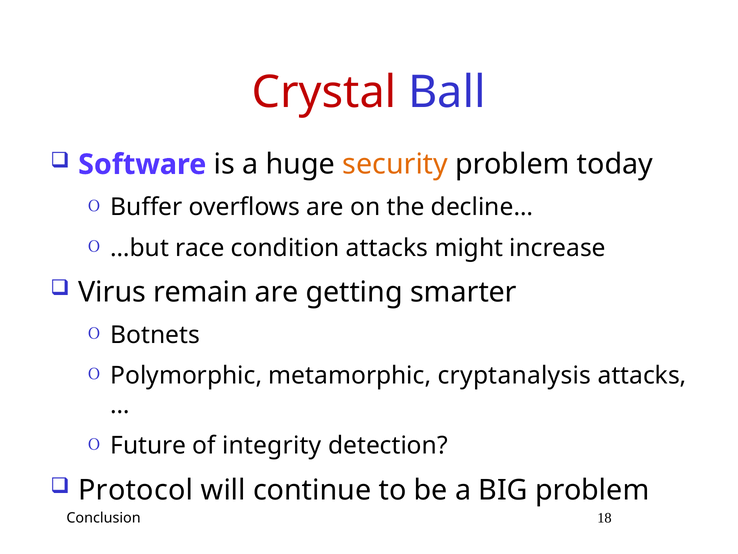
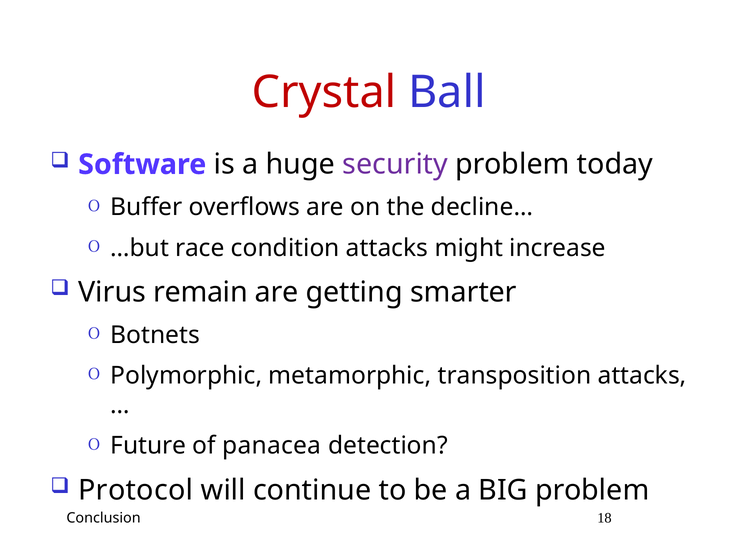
security colour: orange -> purple
cryptanalysis: cryptanalysis -> transposition
integrity: integrity -> panacea
